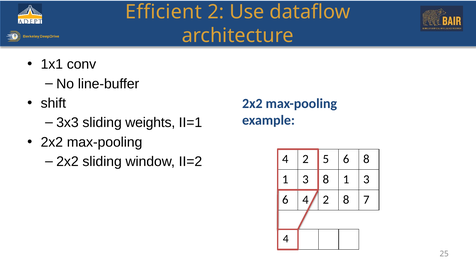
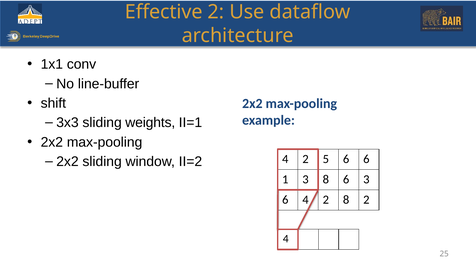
Efficient: Efficient -> Effective
6 8: 8 -> 6
3 8 1: 1 -> 6
8 7: 7 -> 2
